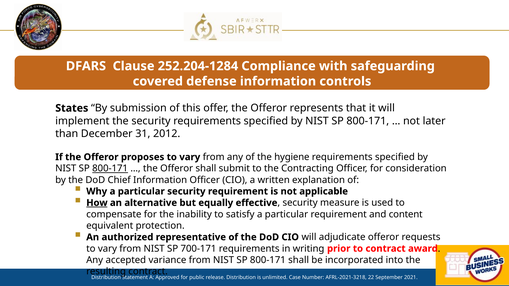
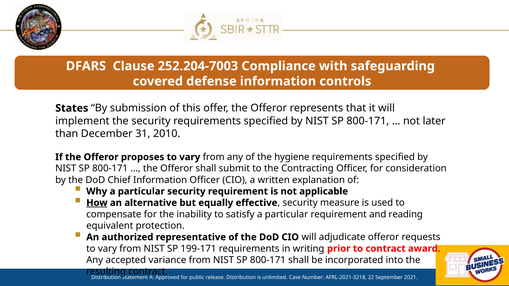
252.204-1284: 252.204-1284 -> 252.204-7003
2012: 2012 -> 2010
800-171 at (110, 169) underline: present -> none
content: content -> reading
700-171: 700-171 -> 199-171
